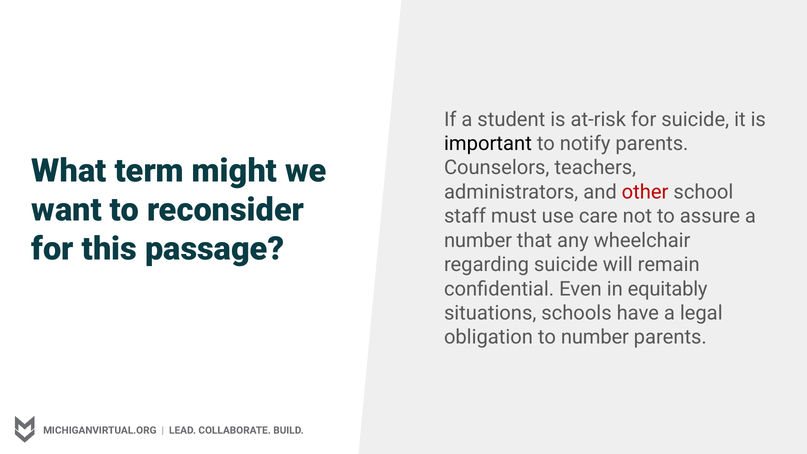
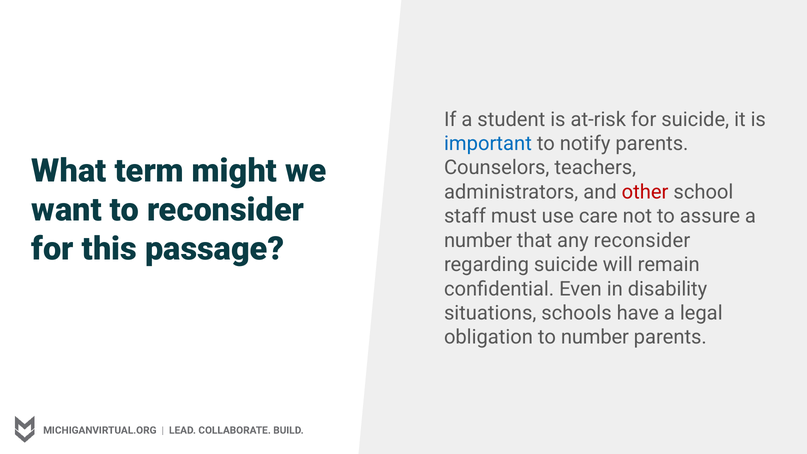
important colour: black -> blue
any wheelchair: wheelchair -> reconsider
equitably: equitably -> disability
